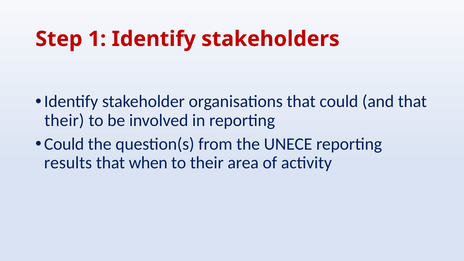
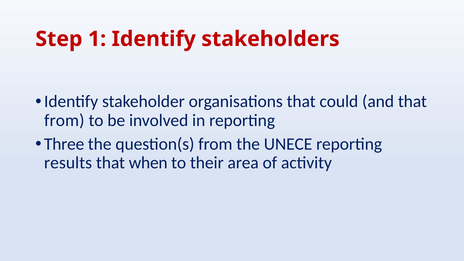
their at (64, 120): their -> from
Could at (64, 144): Could -> Three
